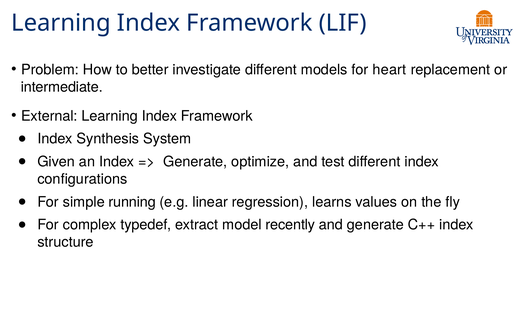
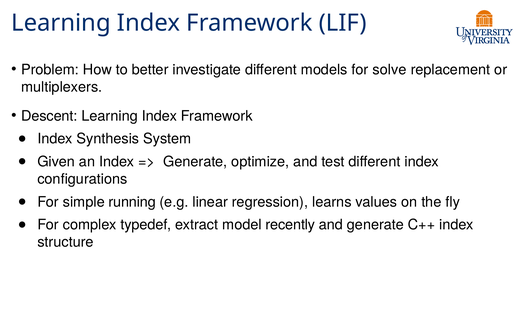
heart: heart -> solve
intermediate: intermediate -> multiplexers
External: External -> Descent
